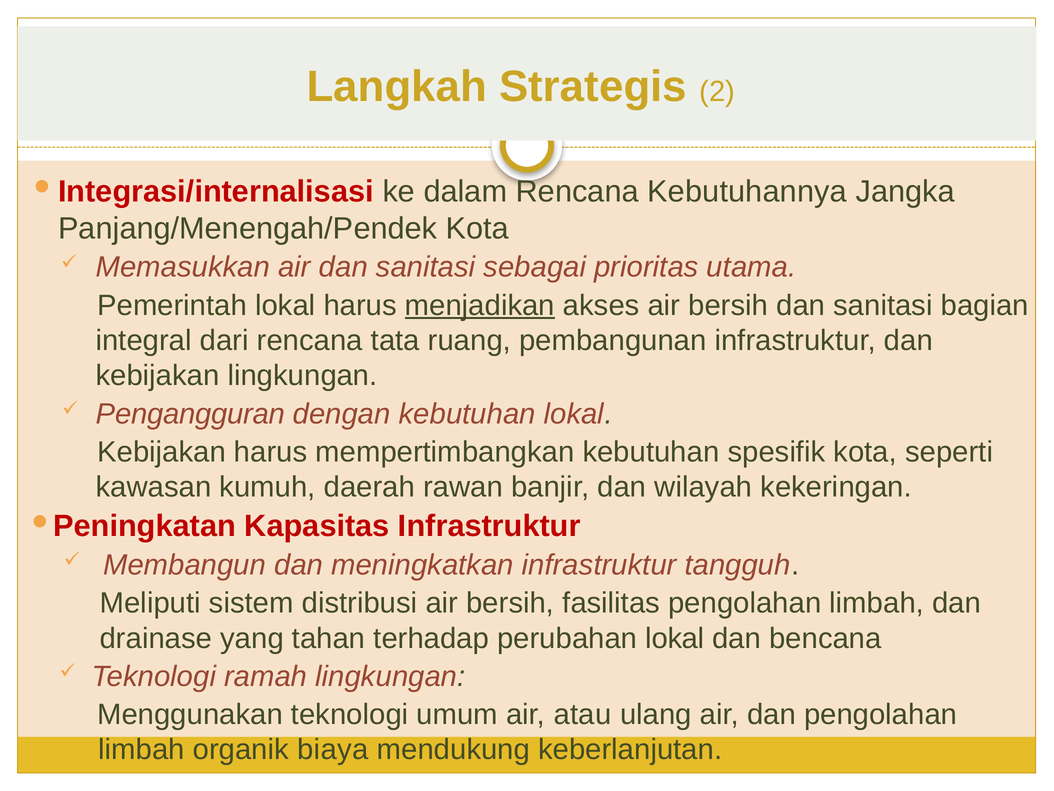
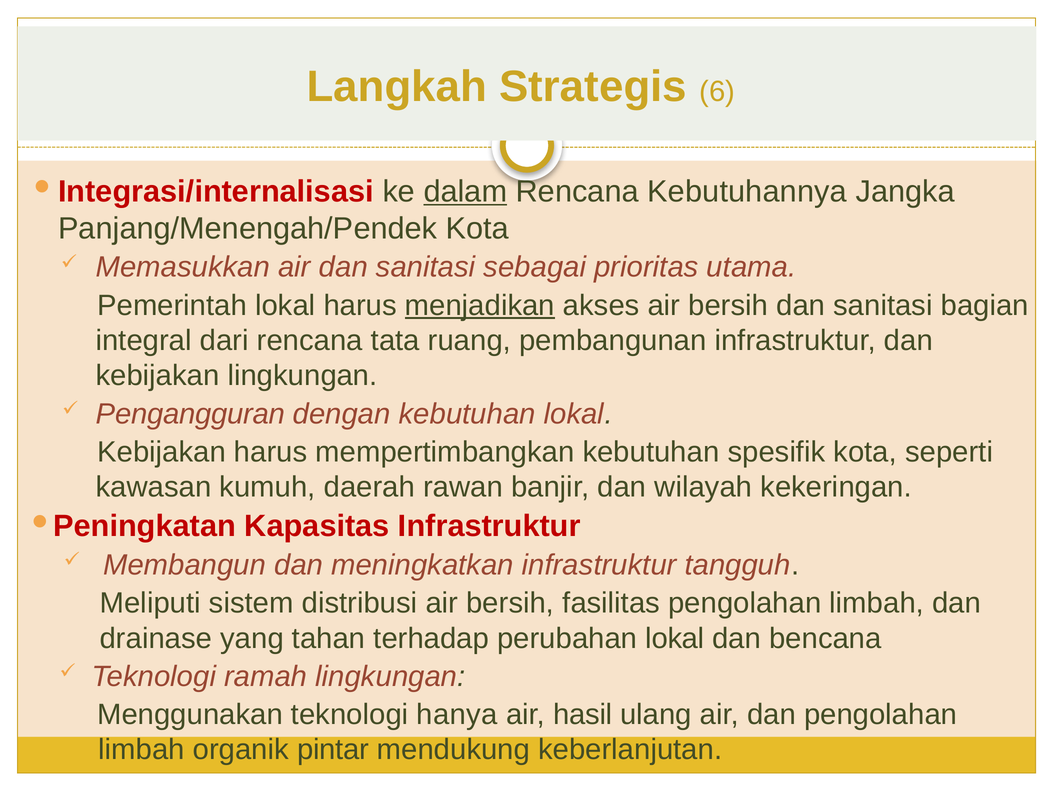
2: 2 -> 6
dalam underline: none -> present
umum: umum -> hanya
atau: atau -> hasil
biaya: biaya -> pintar
